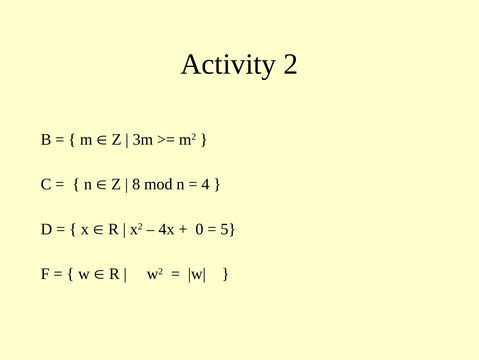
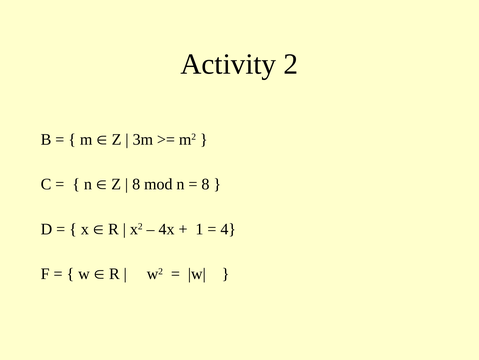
4 at (205, 184): 4 -> 8
0: 0 -> 1
5: 5 -> 4
